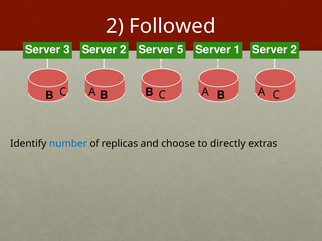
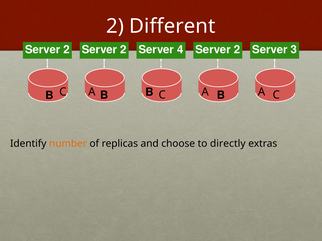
Followed: Followed -> Different
3 at (67, 50): 3 -> 2
5: 5 -> 4
1 at (237, 50): 1 -> 2
2 at (294, 50): 2 -> 3
number colour: blue -> orange
